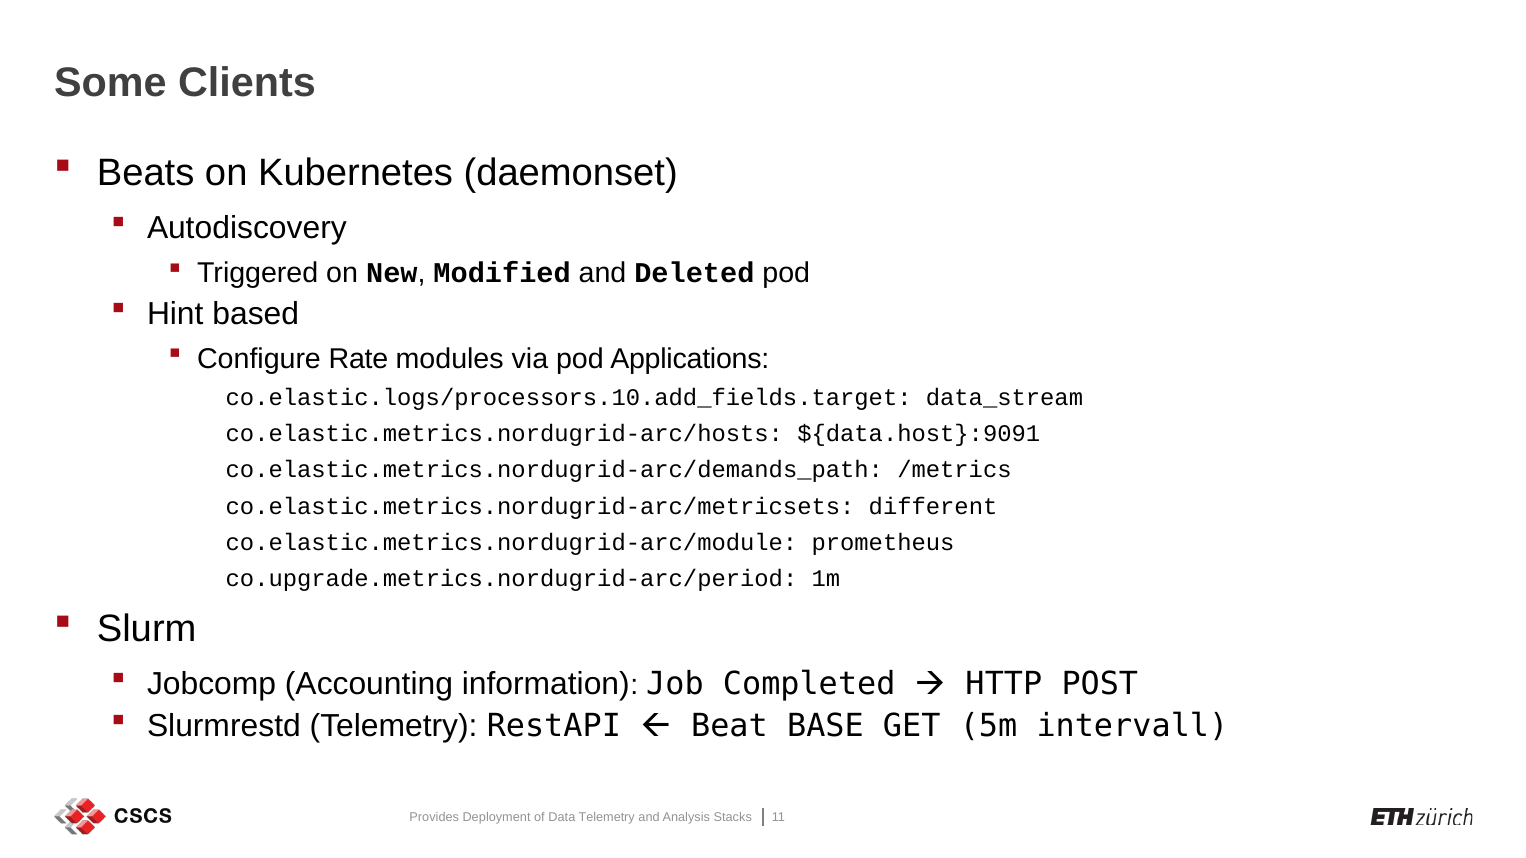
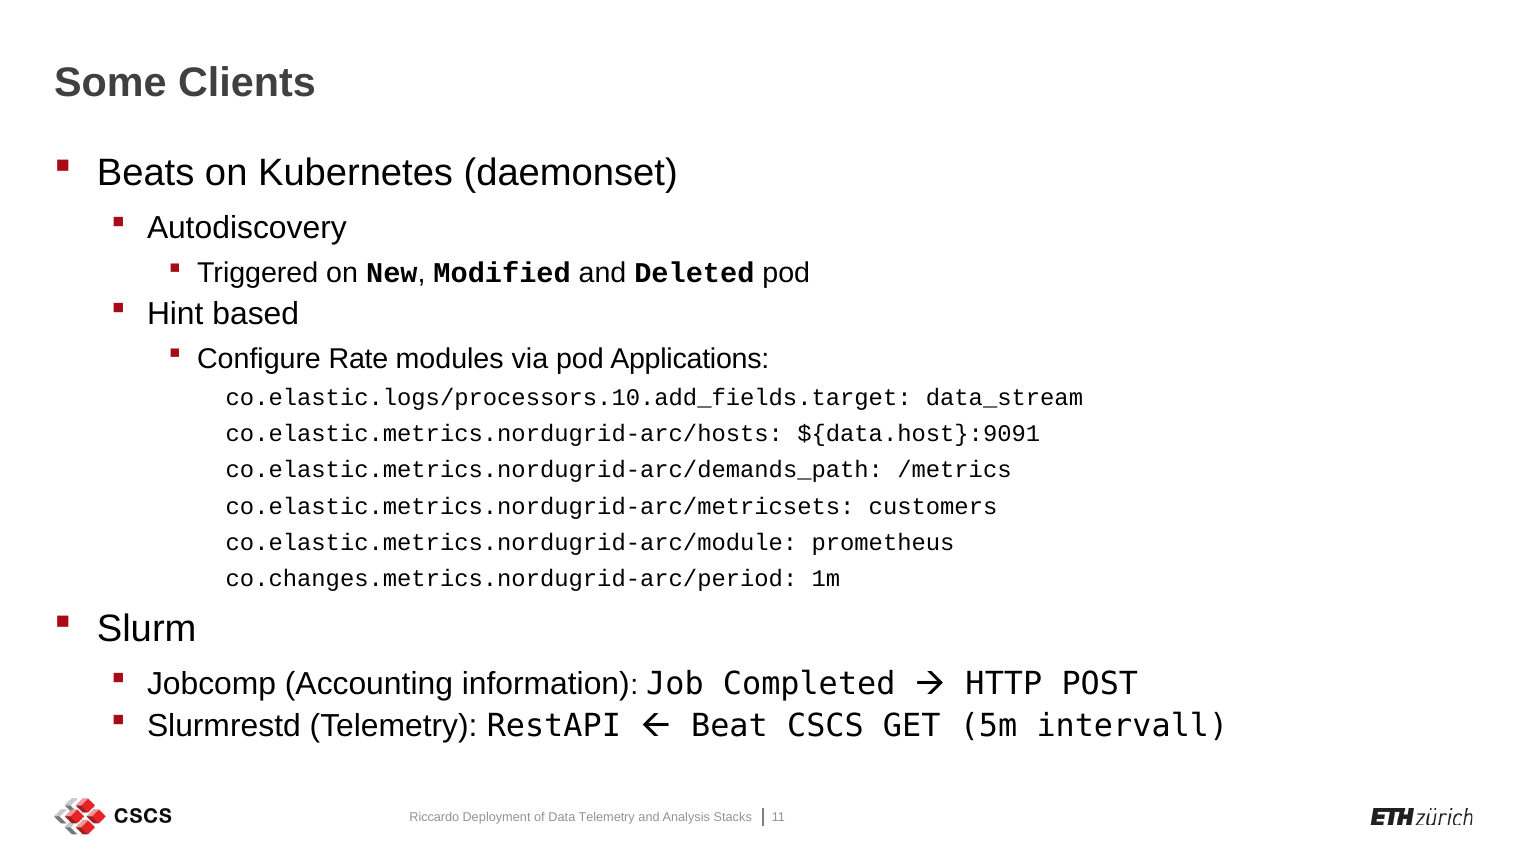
different: different -> customers
co.upgrade.metrics.nordugrid-arc/period: co.upgrade.metrics.nordugrid-arc/period -> co.changes.metrics.nordugrid-arc/period
BASE: BASE -> CSCS
Provides: Provides -> Riccardo
